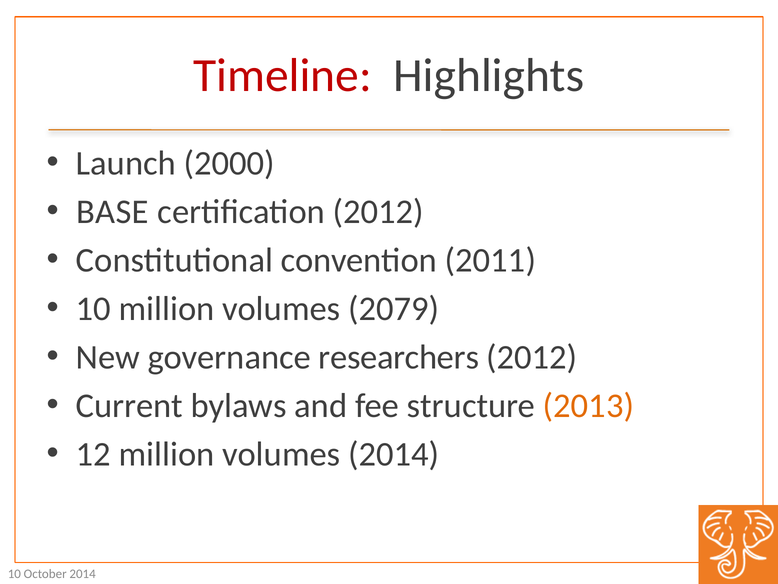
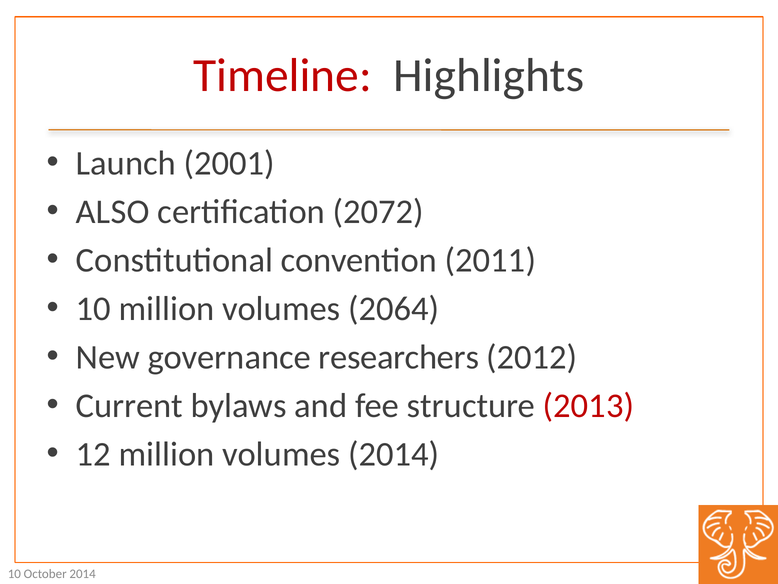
2000: 2000 -> 2001
BASE: BASE -> ALSO
certification 2012: 2012 -> 2072
2079: 2079 -> 2064
2013 colour: orange -> red
